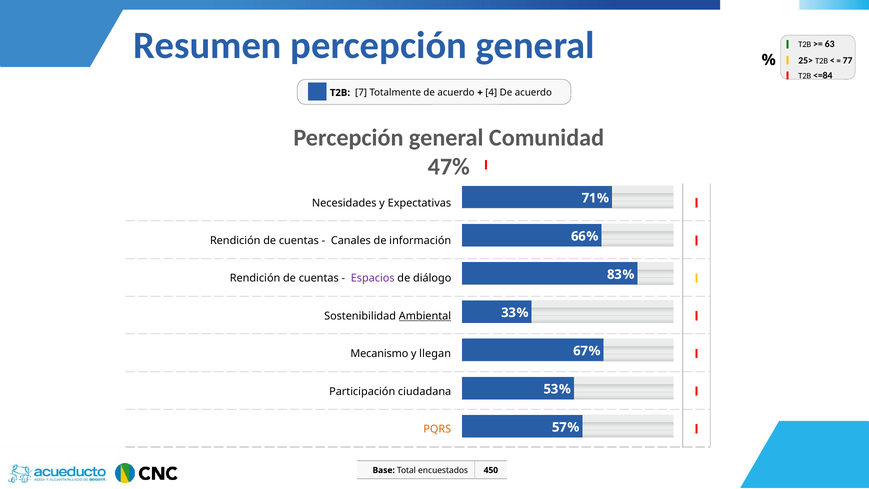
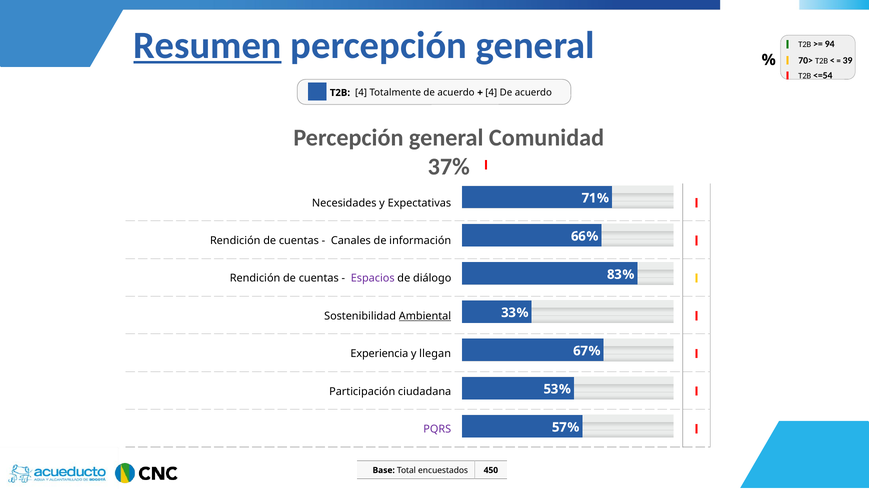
Resumen underline: none -> present
63: 63 -> 94
25>: 25> -> 70>
77: 77 -> 39
<=84: <=84 -> <=54
T2B 7: 7 -> 4
47%: 47% -> 37%
Mecanismo: Mecanismo -> Experiencia
PQRS colour: orange -> purple
